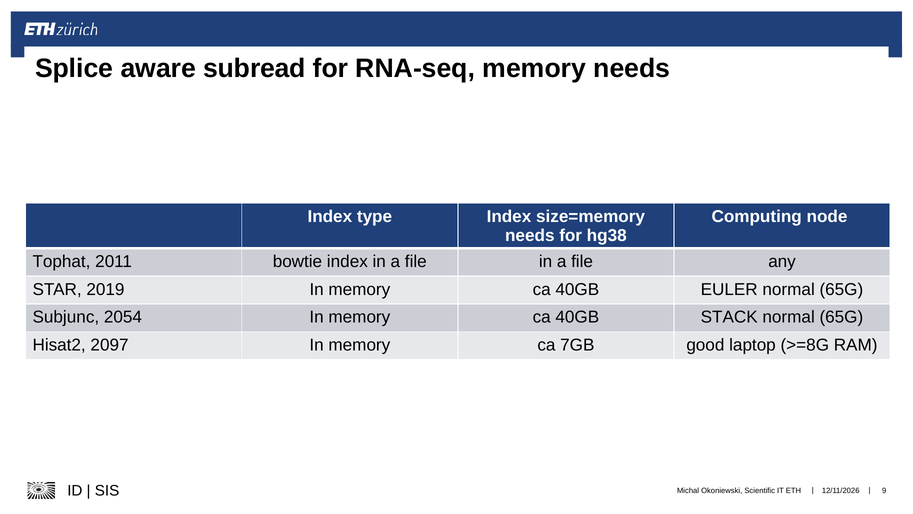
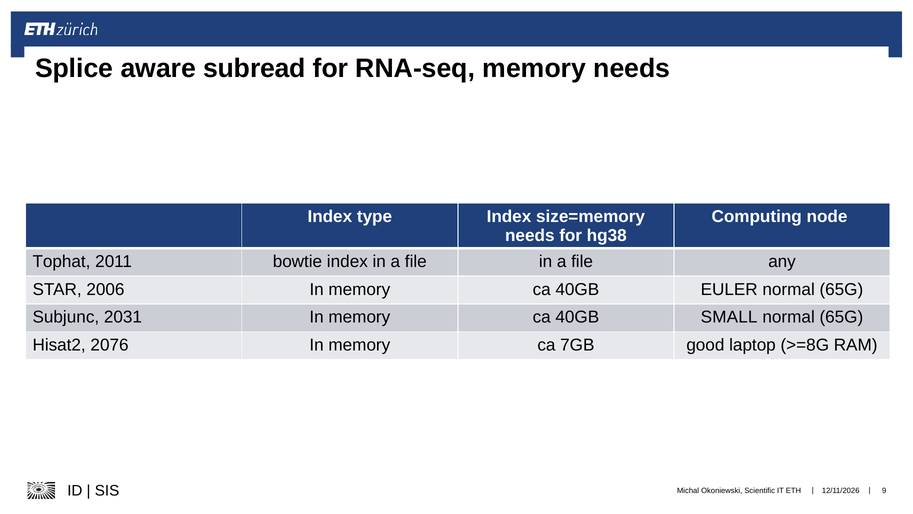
2019: 2019 -> 2006
2054: 2054 -> 2031
STACK: STACK -> SMALL
2097: 2097 -> 2076
